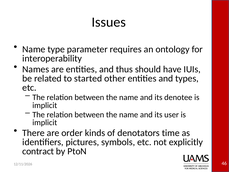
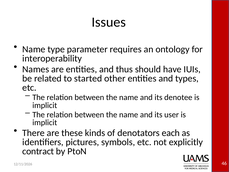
order: order -> these
time: time -> each
